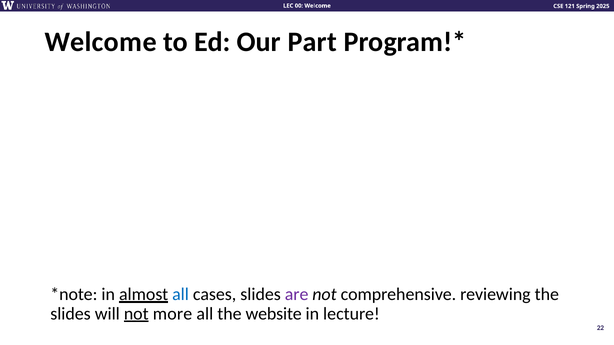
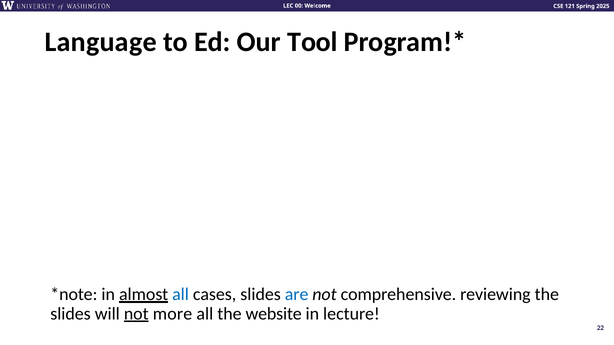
Welcome at (101, 42): Welcome -> Language
Part: Part -> Tool
are colour: purple -> blue
